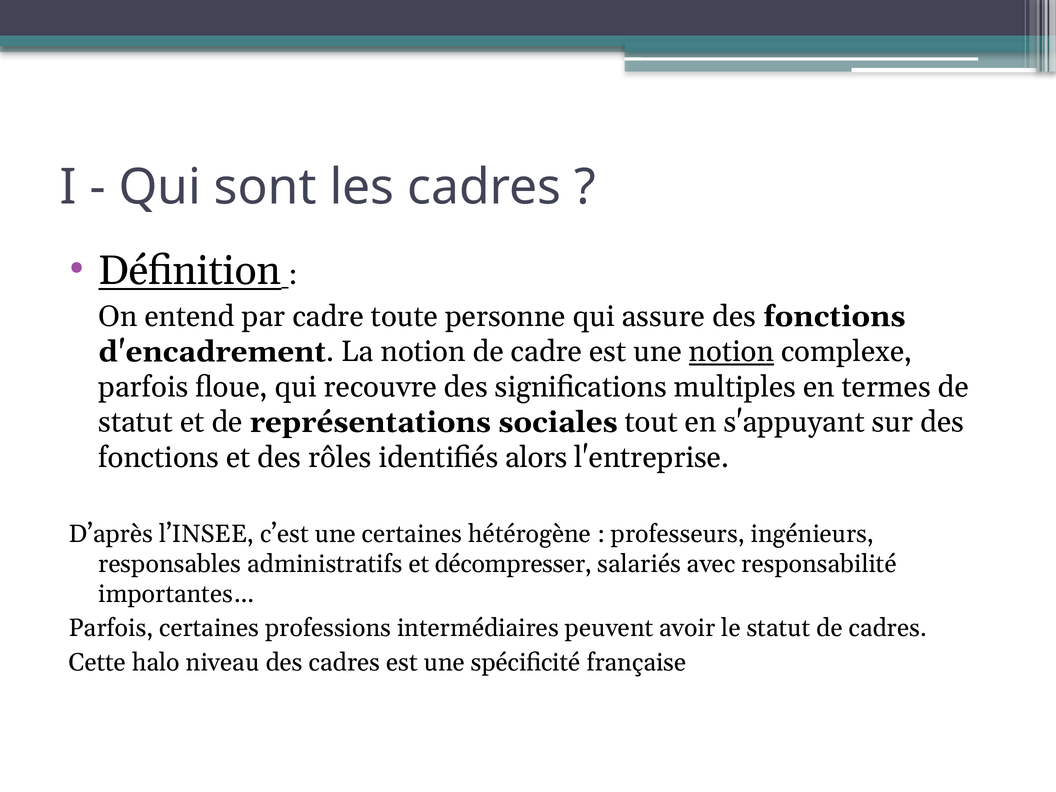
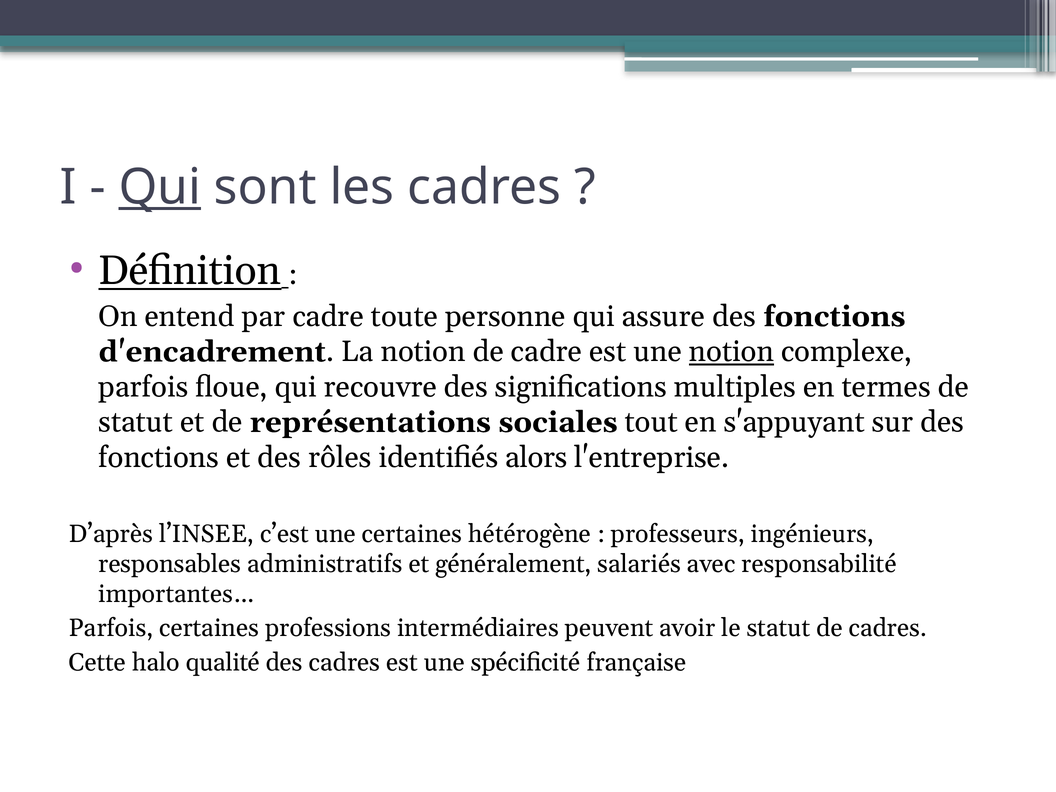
Qui at (160, 187) underline: none -> present
décompresser: décompresser -> généralement
niveau: niveau -> qualité
